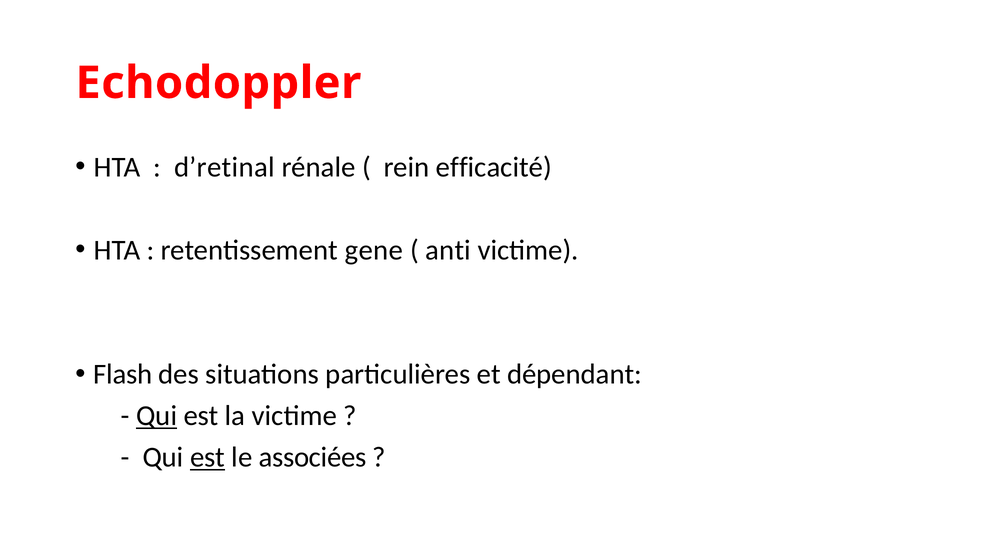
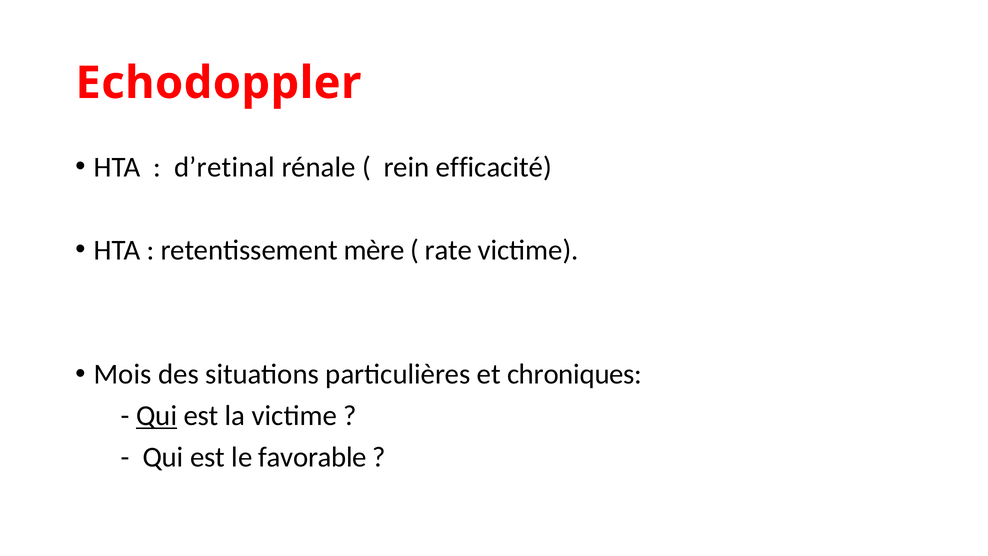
gene: gene -> mère
anti: anti -> rate
Flash: Flash -> Mois
dépendant: dépendant -> chroniques
est at (208, 457) underline: present -> none
associées: associées -> favorable
